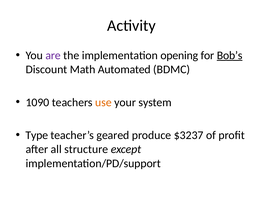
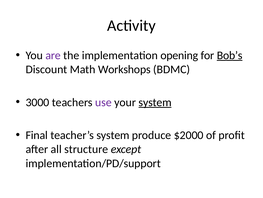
Automated: Automated -> Workshops
1090: 1090 -> 3000
use colour: orange -> purple
system at (155, 102) underline: none -> present
Type: Type -> Final
teacher’s geared: geared -> system
$3237: $3237 -> $2000
